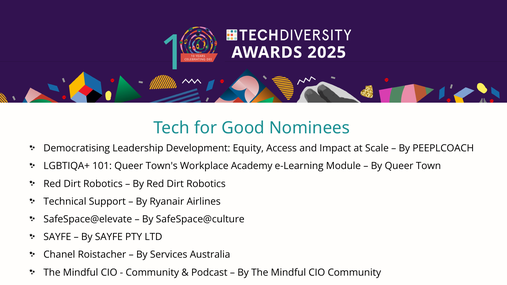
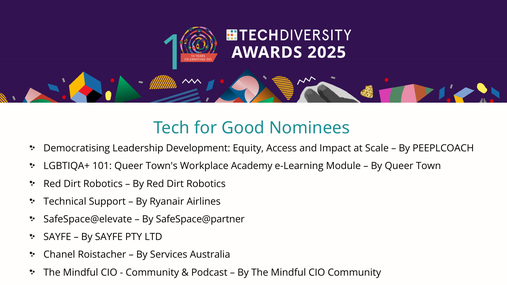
SafeSpace@culture: SafeSpace@culture -> SafeSpace@partner
